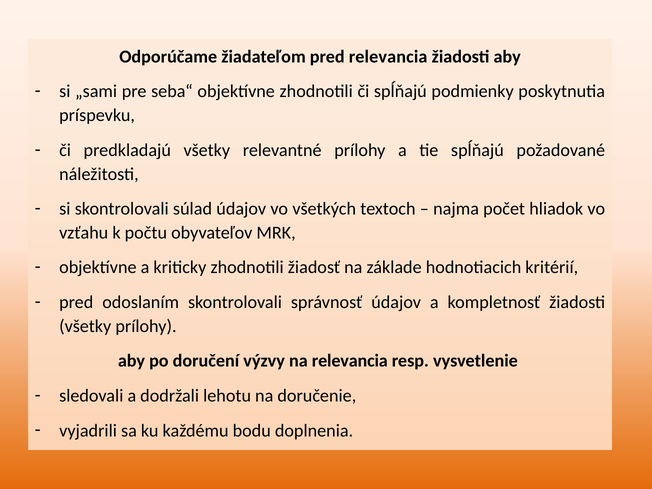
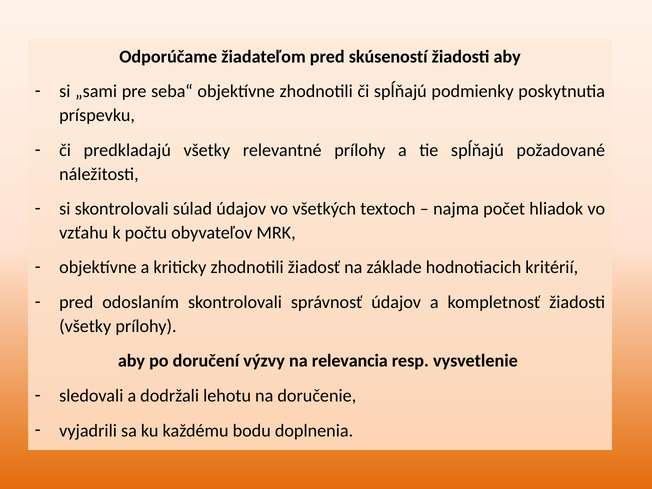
pred relevancia: relevancia -> skúseností
